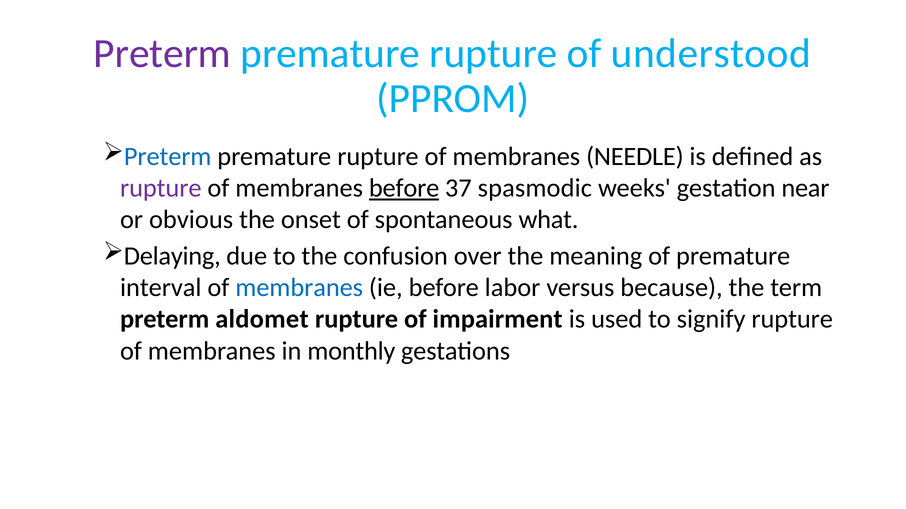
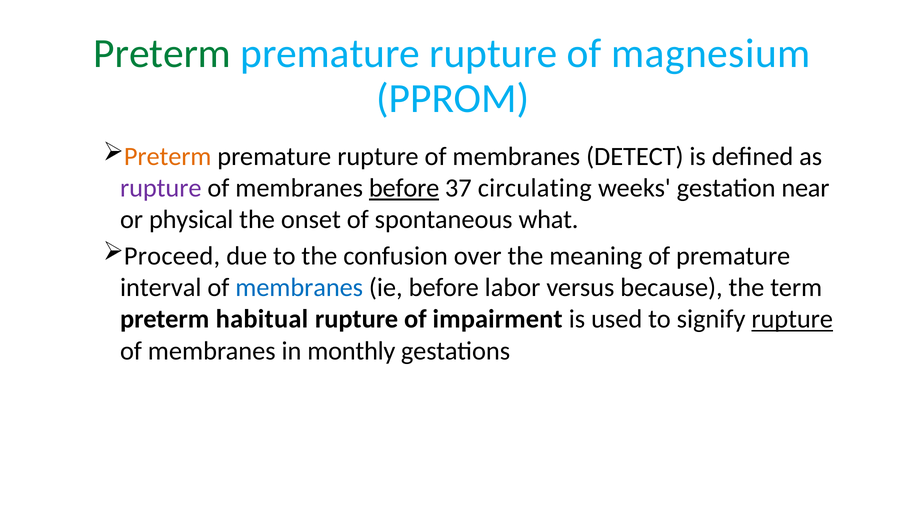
Preterm at (162, 54) colour: purple -> green
understood: understood -> magnesium
Preterm at (168, 157) colour: blue -> orange
NEEDLE: NEEDLE -> DETECT
spasmodic: spasmodic -> circulating
obvious: obvious -> physical
Delaying: Delaying -> Proceed
aldomet: aldomet -> habitual
rupture at (792, 320) underline: none -> present
